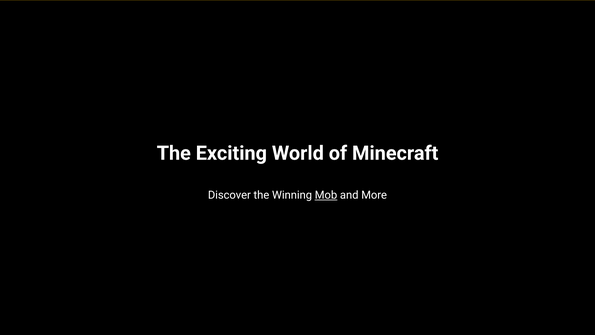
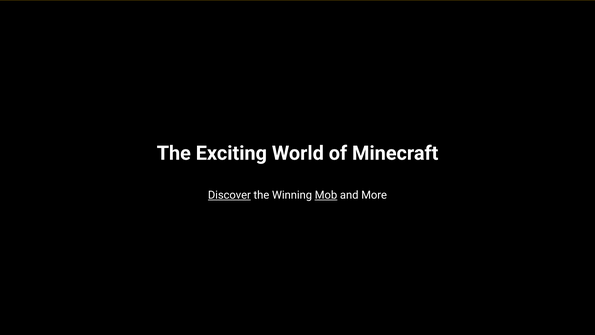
Discover underline: none -> present
